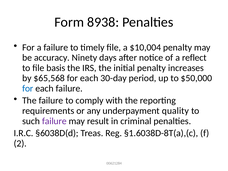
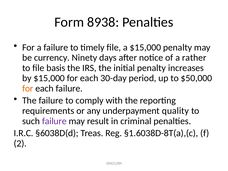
a $10,004: $10,004 -> $15,000
accuracy: accuracy -> currency
reflect: reflect -> rather
by $65,568: $65,568 -> $15,000
for at (28, 88) colour: blue -> orange
